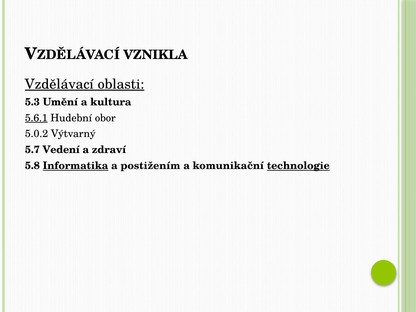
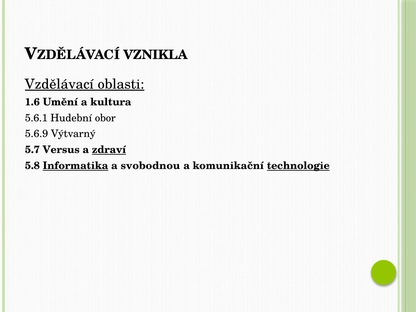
5.3: 5.3 -> 1.6
5.6.1 underline: present -> none
5.0.2: 5.0.2 -> 5.6.9
Vedení: Vedení -> Versus
zdraví underline: none -> present
postižením: postižením -> svobodnou
